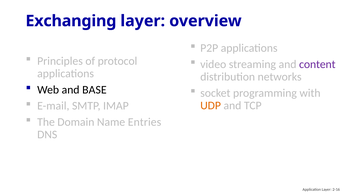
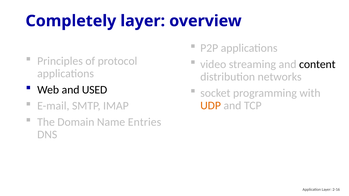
Exchanging: Exchanging -> Completely
content colour: purple -> black
BASE: BASE -> USED
